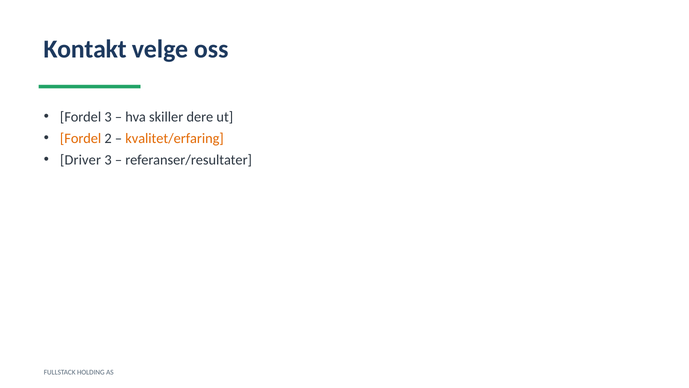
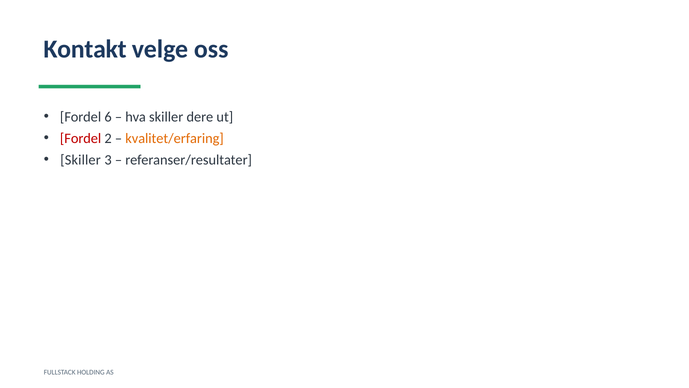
Fordel 3: 3 -> 6
Fordel at (81, 138) colour: orange -> red
Driver at (81, 160): Driver -> Skiller
